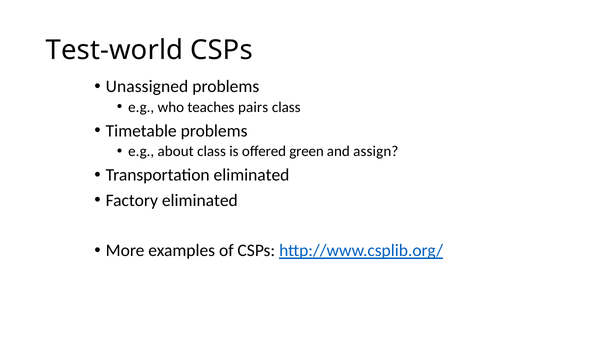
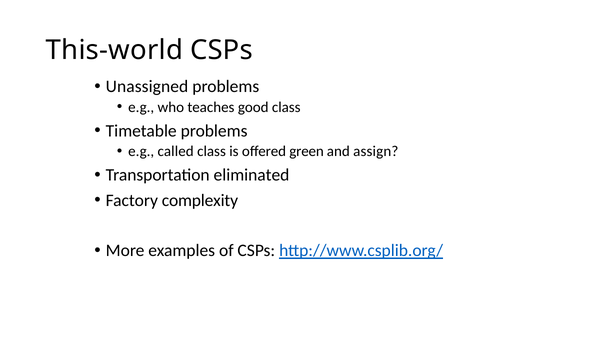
Test-world: Test-world -> This-world
pairs: pairs -> good
about: about -> called
Factory eliminated: eliminated -> complexity
